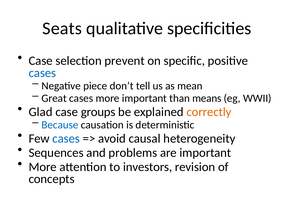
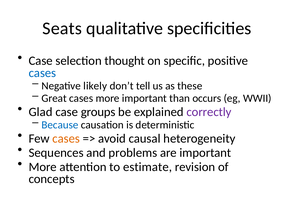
prevent: prevent -> thought
piece: piece -> likely
mean: mean -> these
means: means -> occurs
correctly colour: orange -> purple
cases at (66, 139) colour: blue -> orange
investors: investors -> estimate
